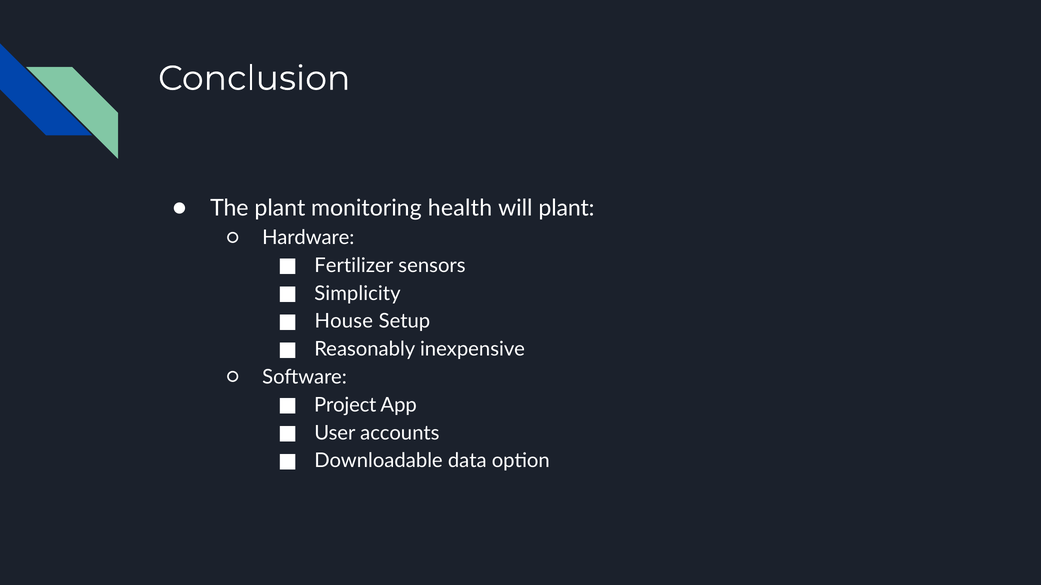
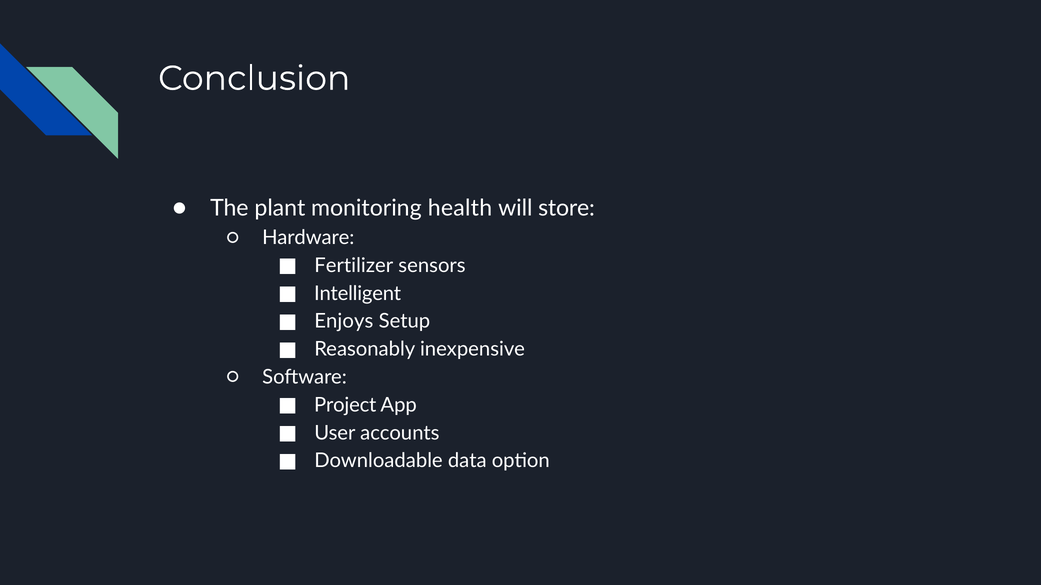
will plant: plant -> store
Simplicity: Simplicity -> Intelligent
House: House -> Enjoys
